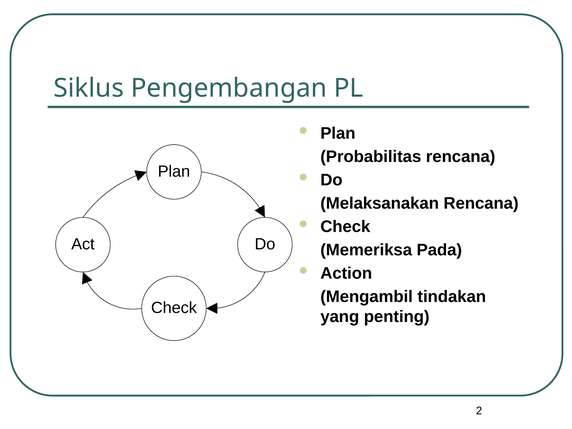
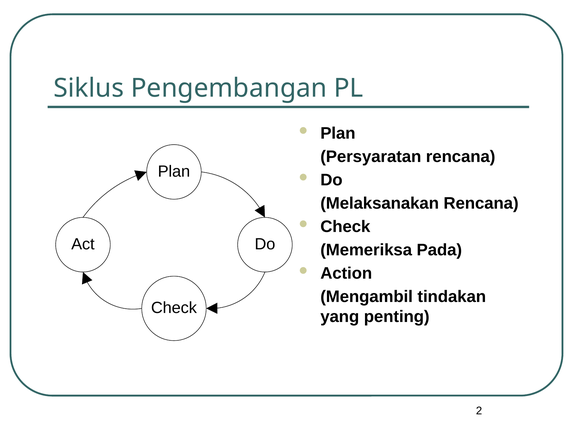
Probabilitas: Probabilitas -> Persyaratan
